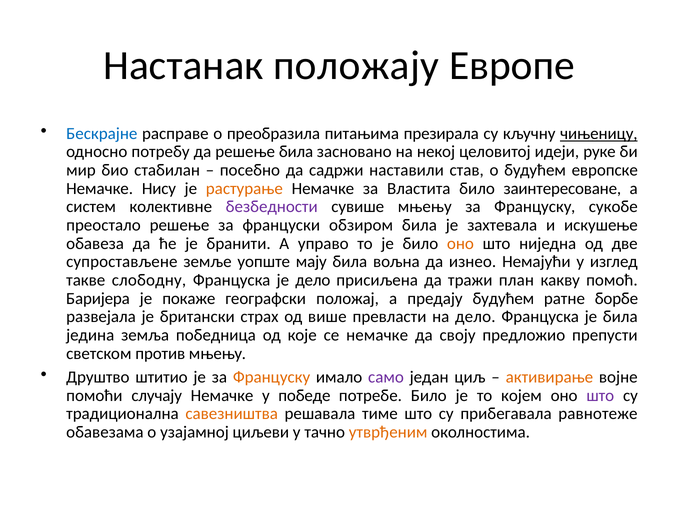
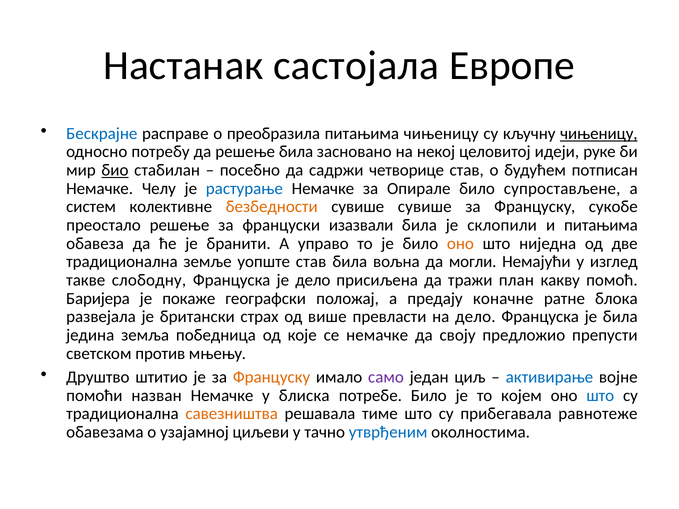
положају: положају -> састојала
питањима презирала: презирала -> чињеницу
био underline: none -> present
наставили: наставили -> четворице
европске: европске -> потписан
Нису: Нису -> Челу
растурање colour: orange -> blue
Властита: Властита -> Опирале
заинтересоване: заинтересоване -> супростављене
безбедности colour: purple -> orange
сувише мњењу: мњењу -> сувише
обзиром: обзиром -> изазвали
захтевала: захтевала -> склопили
и искушење: искушење -> питањима
супростављене at (122, 262): супростављене -> традиционална
уопште мају: мају -> став
изнео: изнео -> могли
предају будућем: будућем -> коначне
борбе: борбе -> блока
активирање colour: orange -> blue
случају: случају -> назван
победе: победе -> блиска
што at (600, 396) colour: purple -> blue
утврђеним colour: orange -> blue
